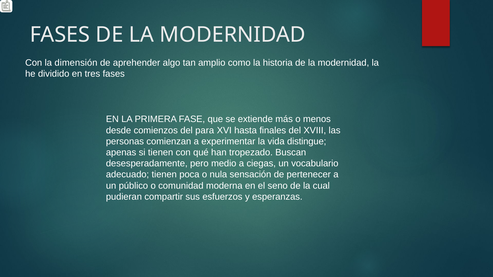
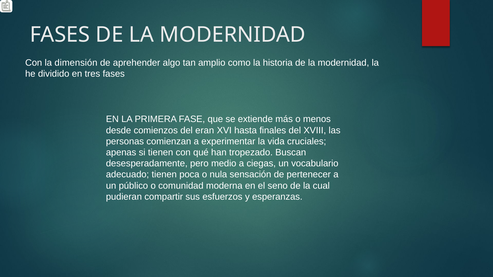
para: para -> eran
distingue: distingue -> cruciales
